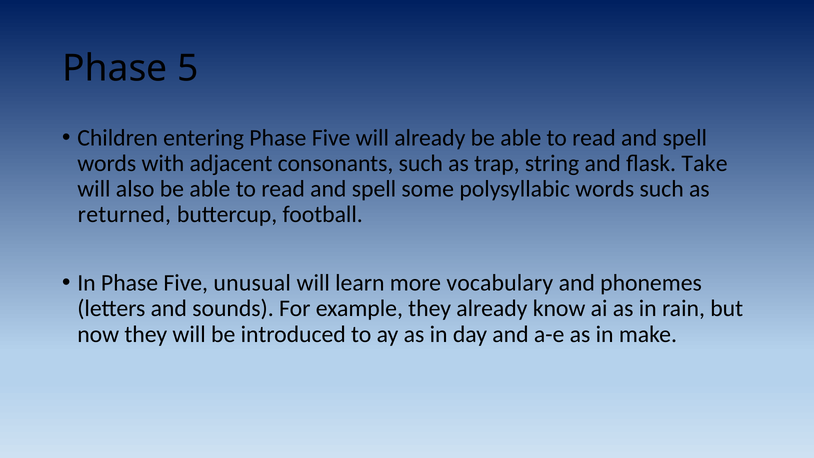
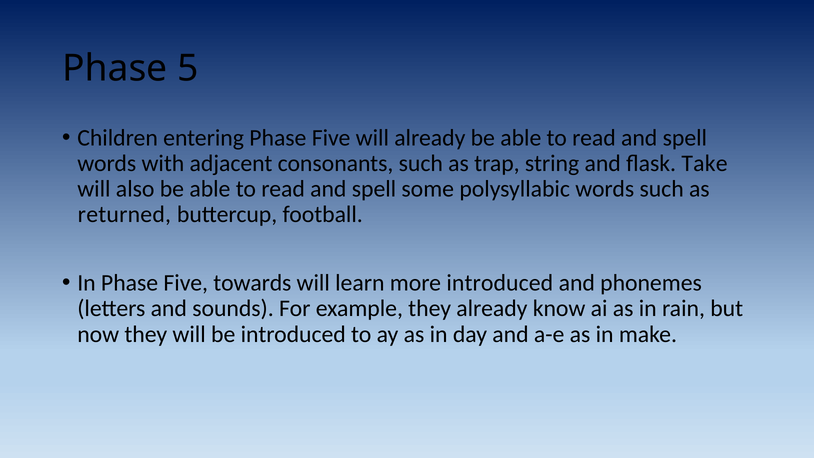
unusual: unusual -> towards
more vocabulary: vocabulary -> introduced
